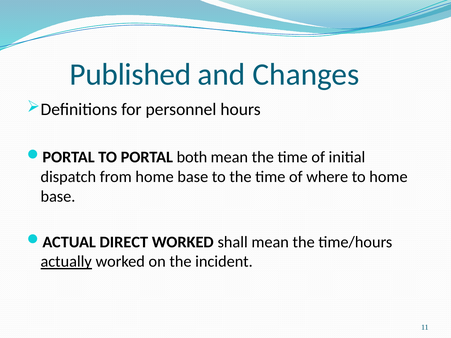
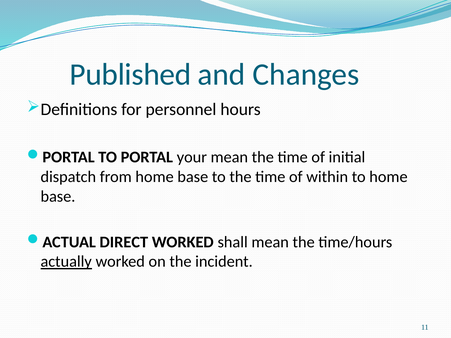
both: both -> your
where: where -> within
